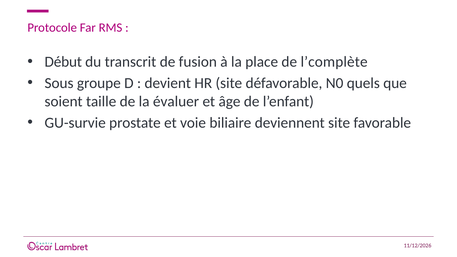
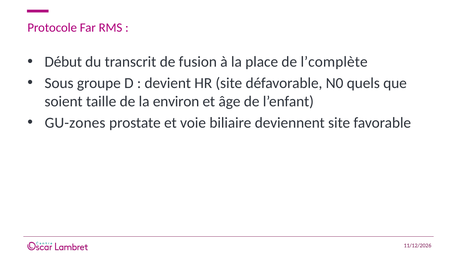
évaluer: évaluer -> environ
GU-survie: GU-survie -> GU-zones
